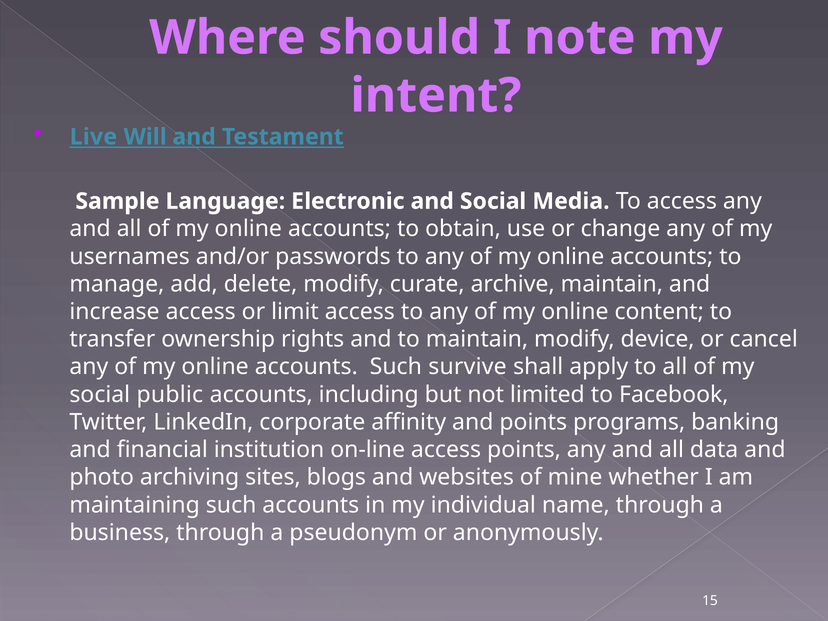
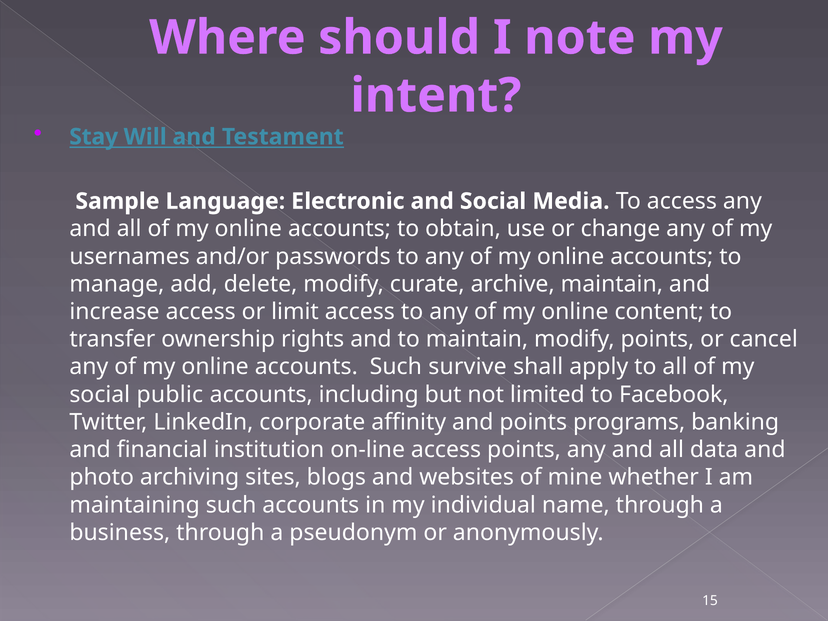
Live: Live -> Stay
modify device: device -> points
